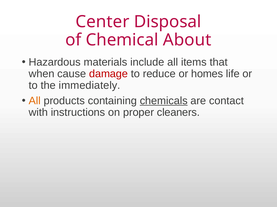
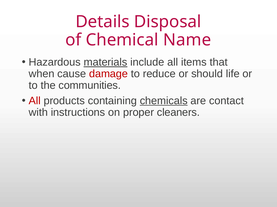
Center: Center -> Details
About: About -> Name
materials underline: none -> present
homes: homes -> should
immediately: immediately -> communities
All at (35, 101) colour: orange -> red
